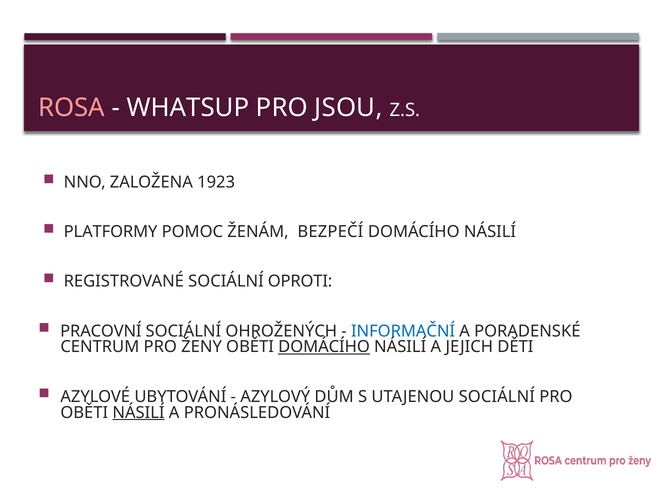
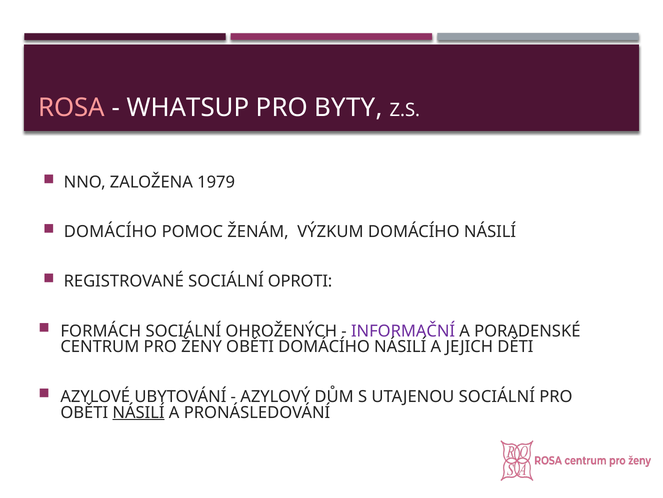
JSOU: JSOU -> BYTY
1923: 1923 -> 1979
PLATFORMY at (111, 232): PLATFORMY -> DOMÁCÍHO
BEZPEČÍ: BEZPEČÍ -> VÝZKUM
PRACOVNÍ: PRACOVNÍ -> FORMÁCH
INFORMAČNÍ colour: blue -> purple
DOMÁCÍHO at (324, 346) underline: present -> none
